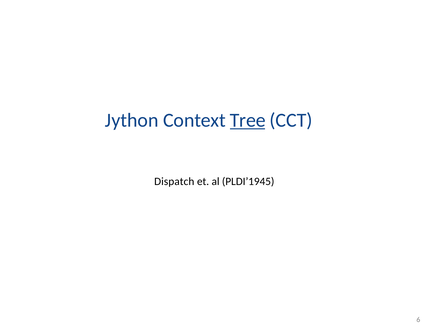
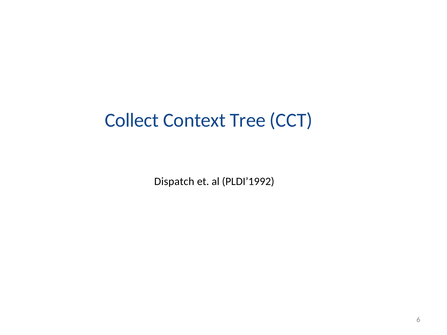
Jython: Jython -> Collect
Tree underline: present -> none
PLDI’1945: PLDI’1945 -> PLDI’1992
